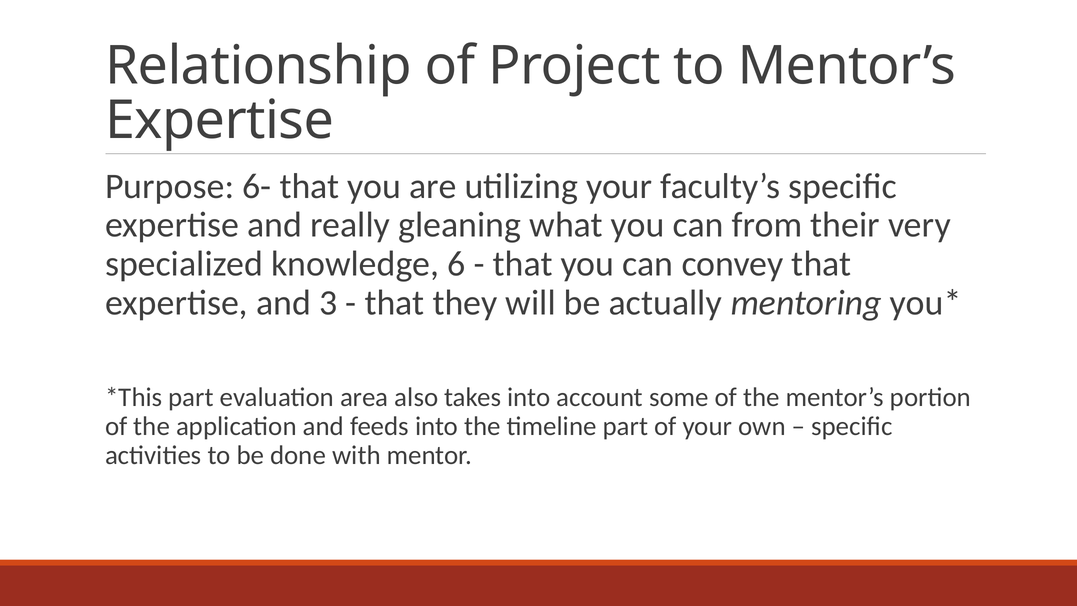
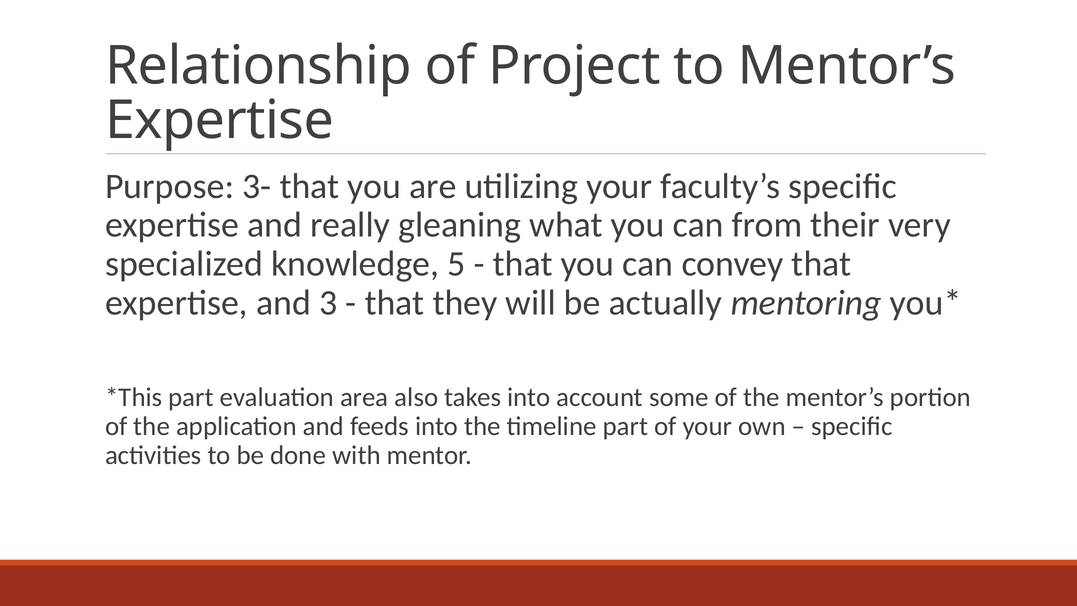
6-: 6- -> 3-
6: 6 -> 5
